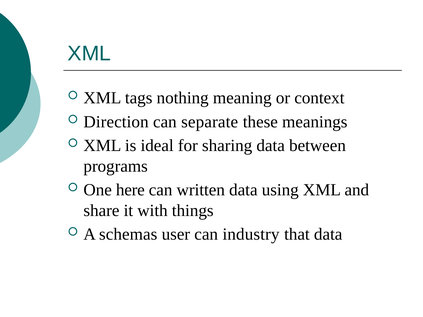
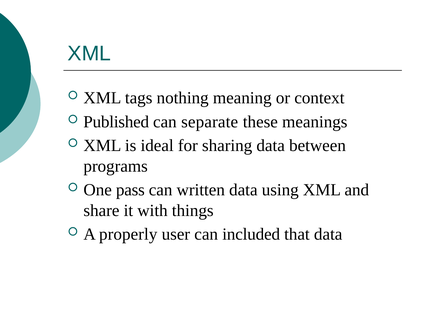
Direction: Direction -> Published
here: here -> pass
schemas: schemas -> properly
industry: industry -> included
